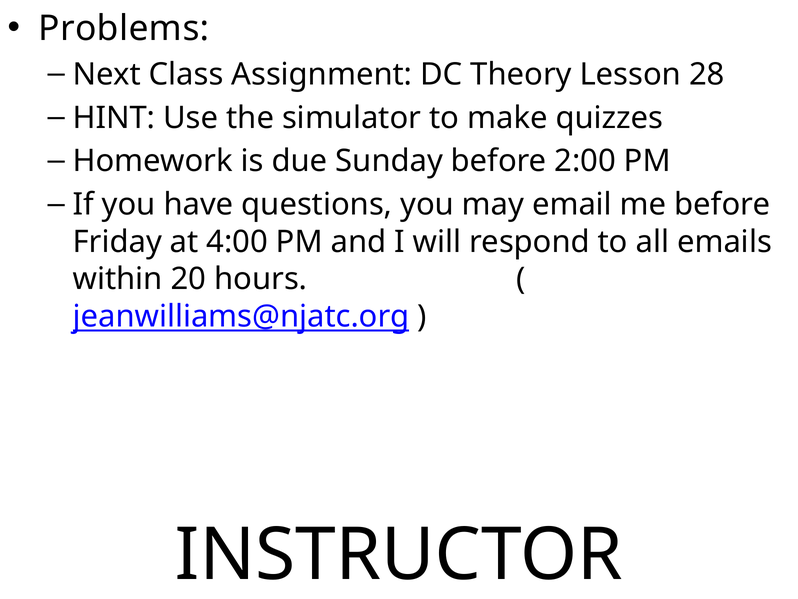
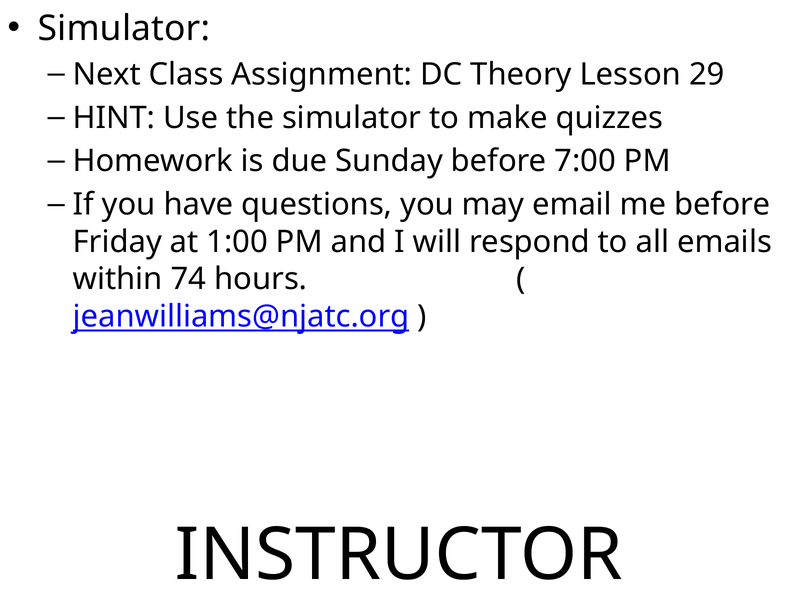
Problems at (124, 29): Problems -> Simulator
28: 28 -> 29
2:00: 2:00 -> 7:00
4:00: 4:00 -> 1:00
20: 20 -> 74
